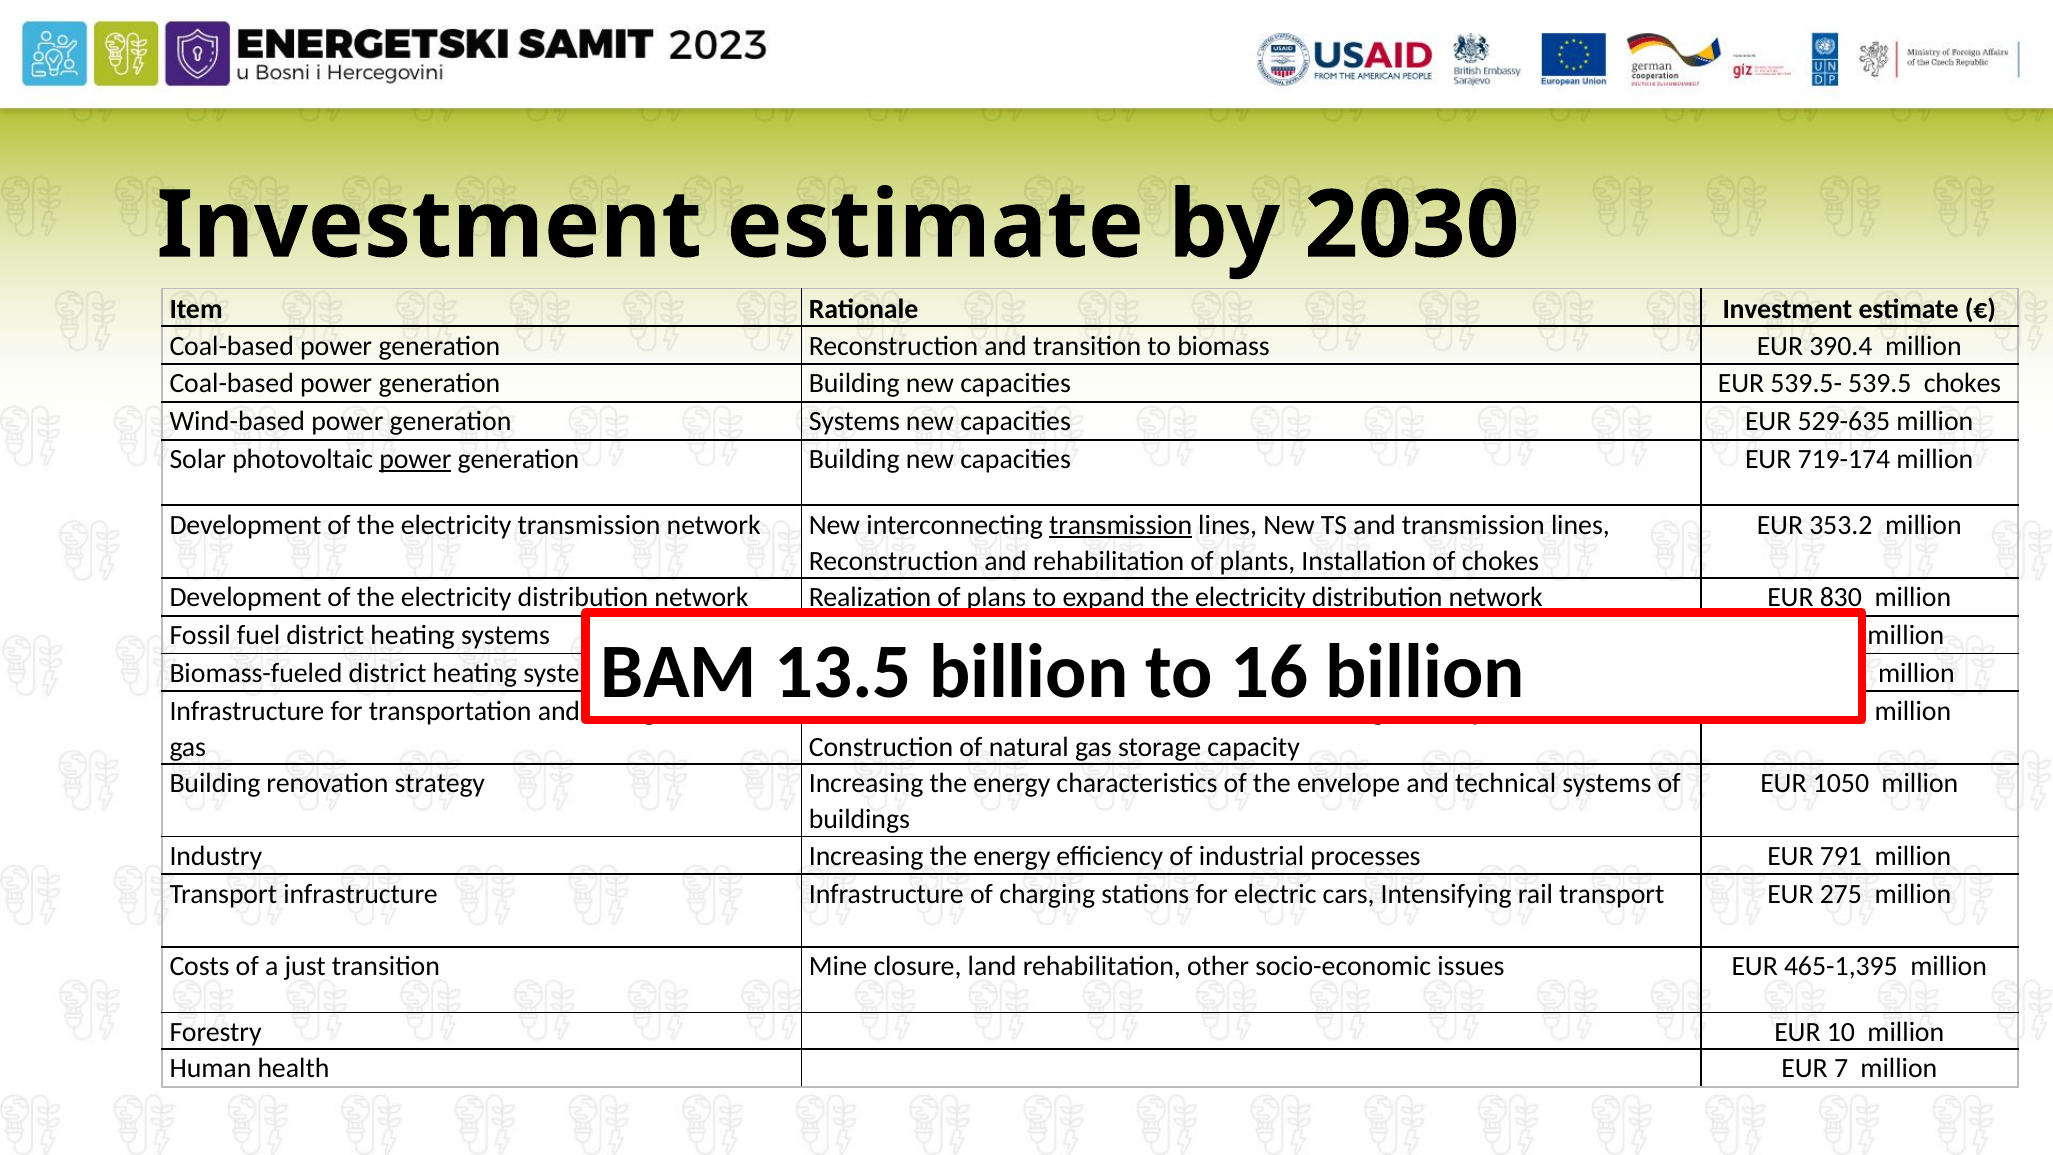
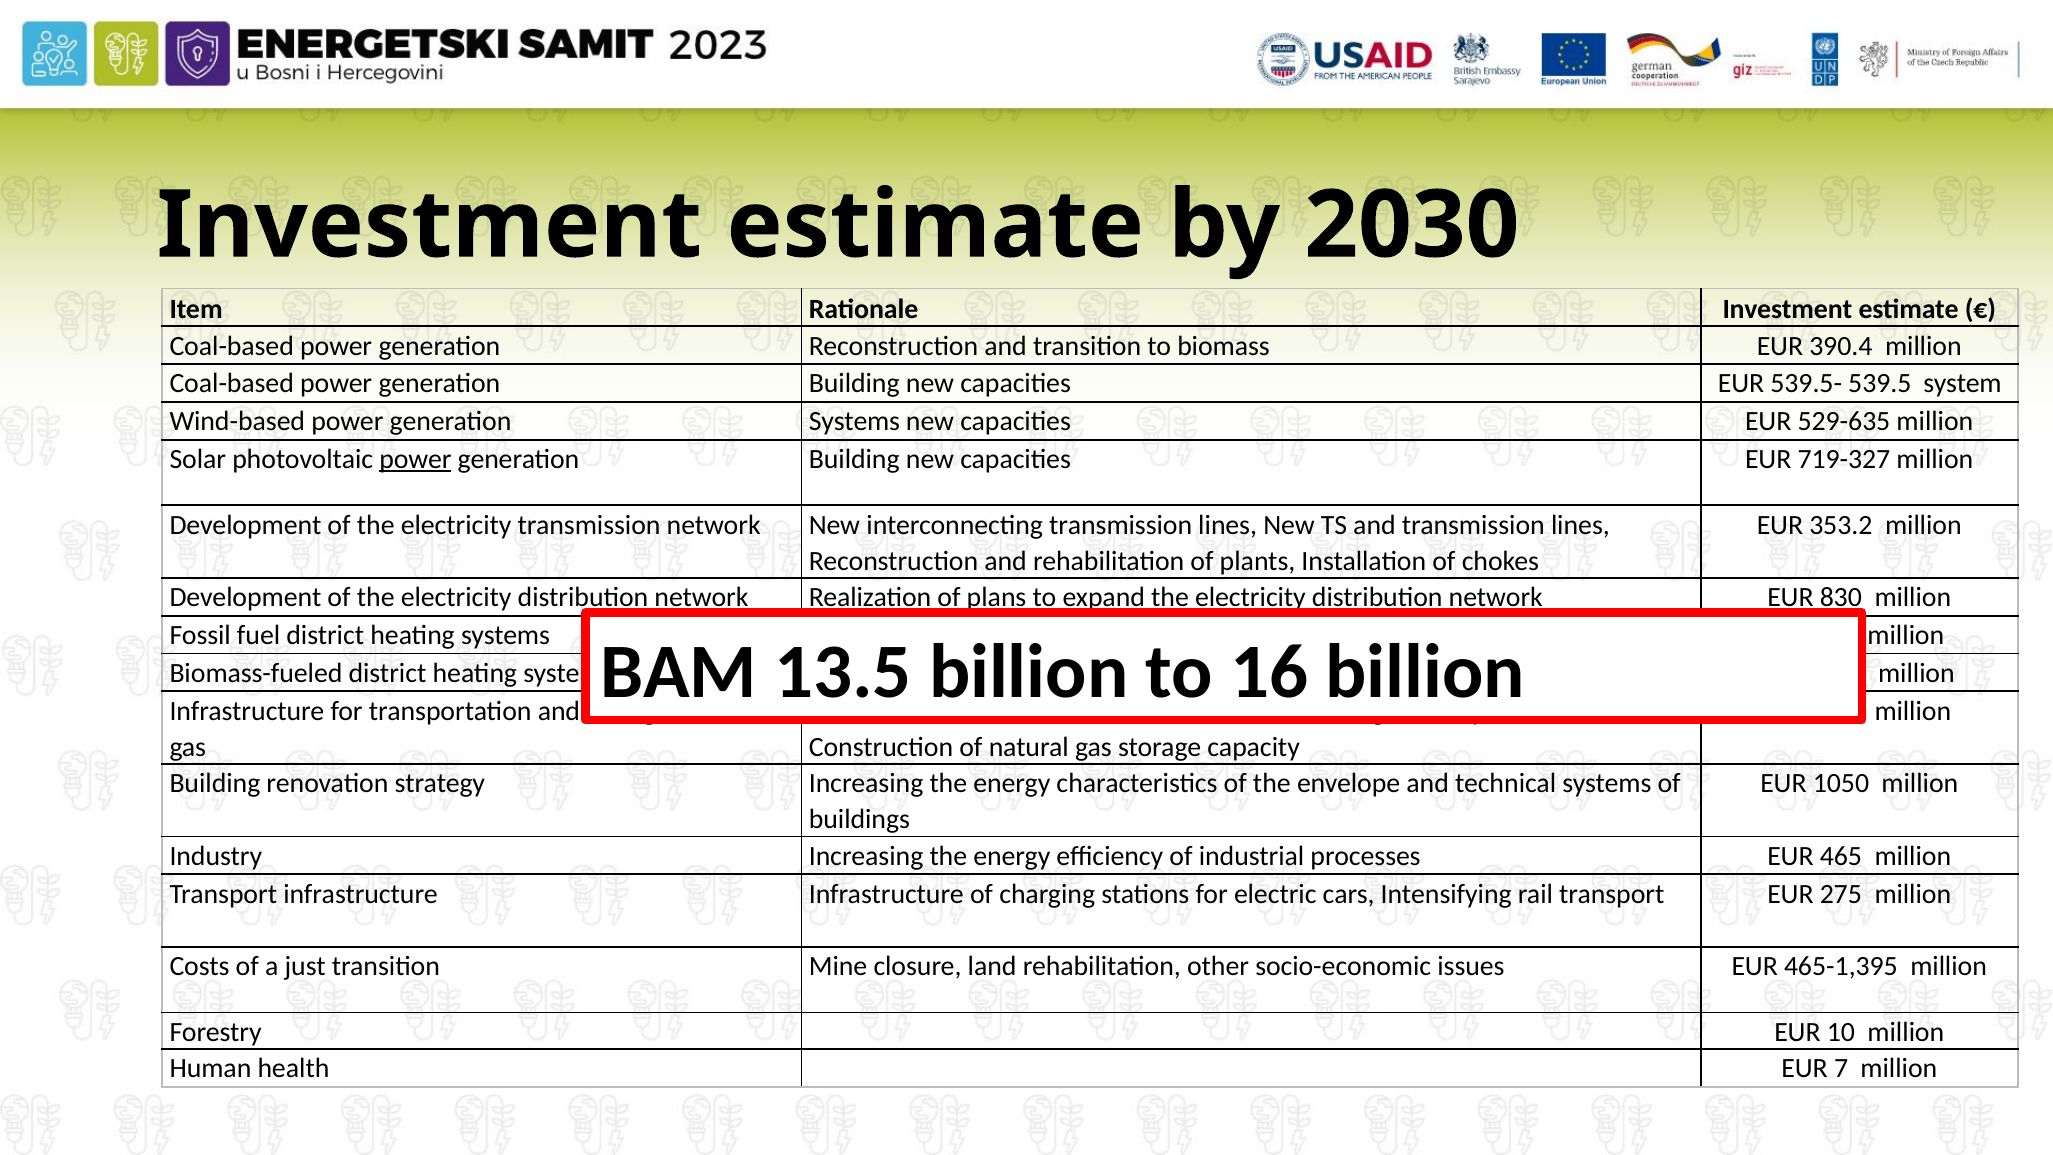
539.5 chokes: chokes -> system
719-174: 719-174 -> 719-327
transmission at (1121, 525) underline: present -> none
791: 791 -> 465
